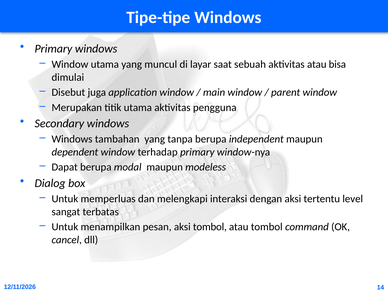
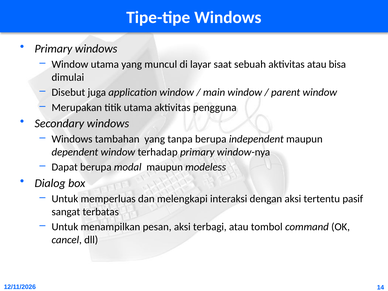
level: level -> pasif
aksi tombol: tombol -> terbagi
